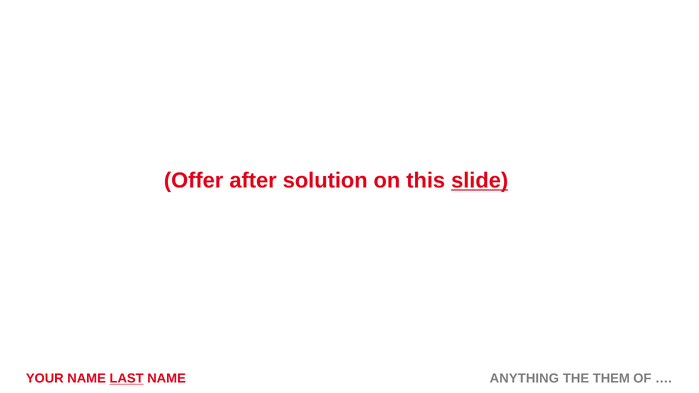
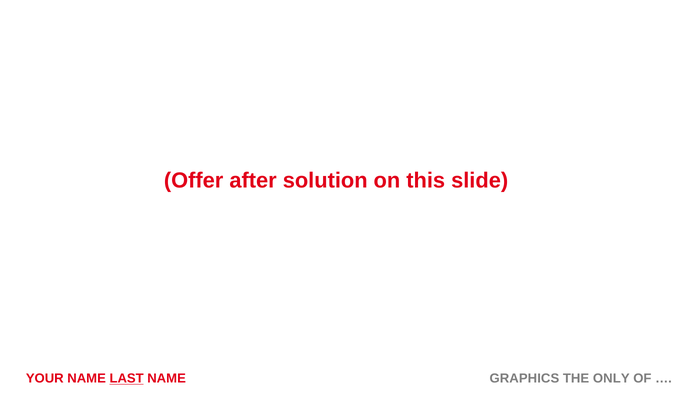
slide underline: present -> none
ANYTHING: ANYTHING -> GRAPHICS
THEM: THEM -> ONLY
